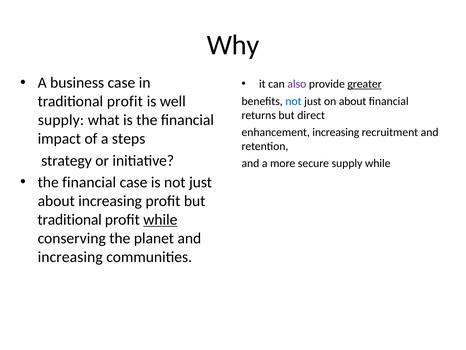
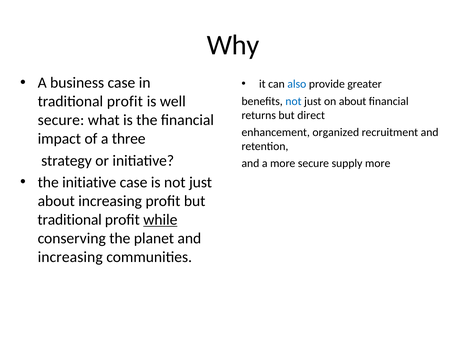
also colour: purple -> blue
greater underline: present -> none
supply at (61, 120): supply -> secure
enhancement increasing: increasing -> organized
steps: steps -> three
supply while: while -> more
financial at (89, 182): financial -> initiative
